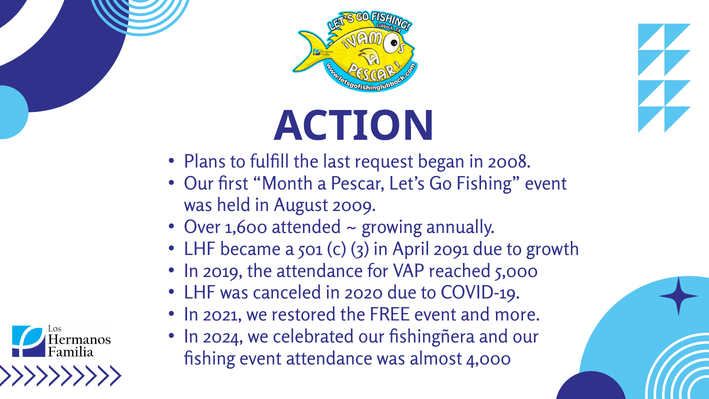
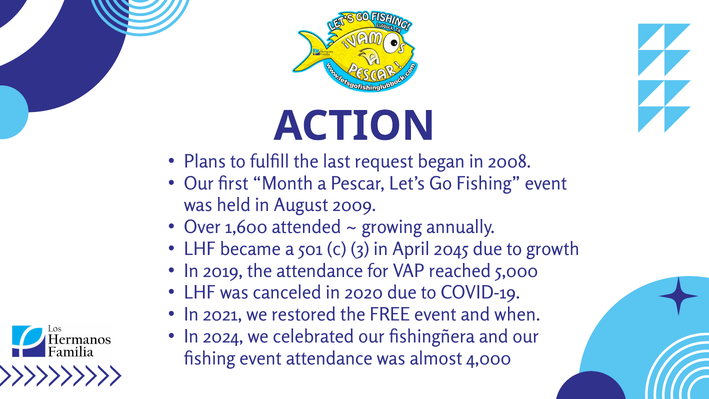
2091: 2091 -> 2045
more: more -> when
